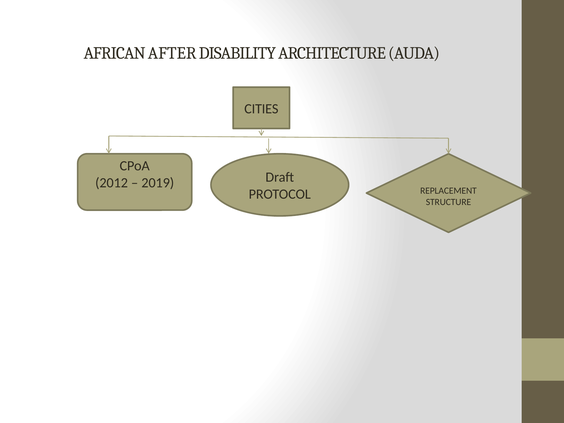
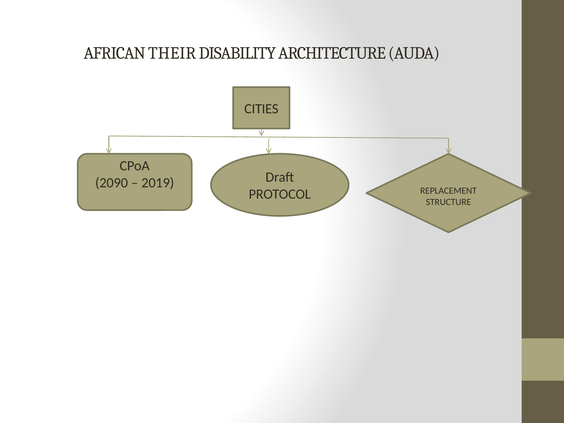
AFTER: AFTER -> THEIR
2012: 2012 -> 2090
